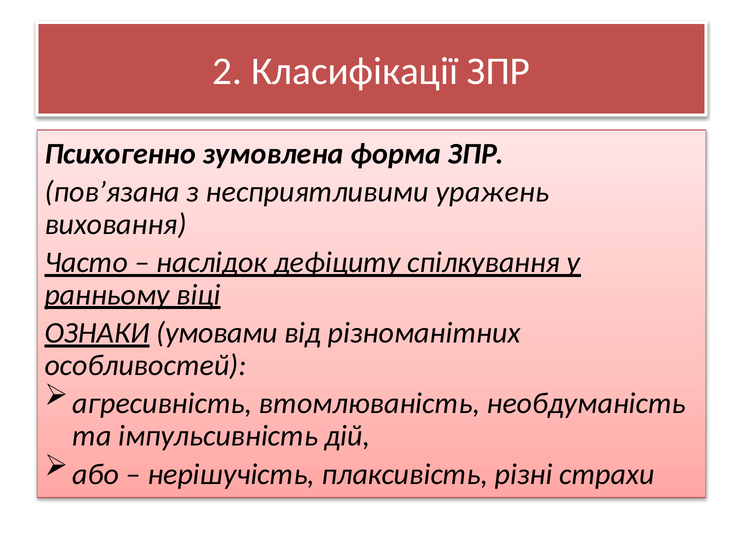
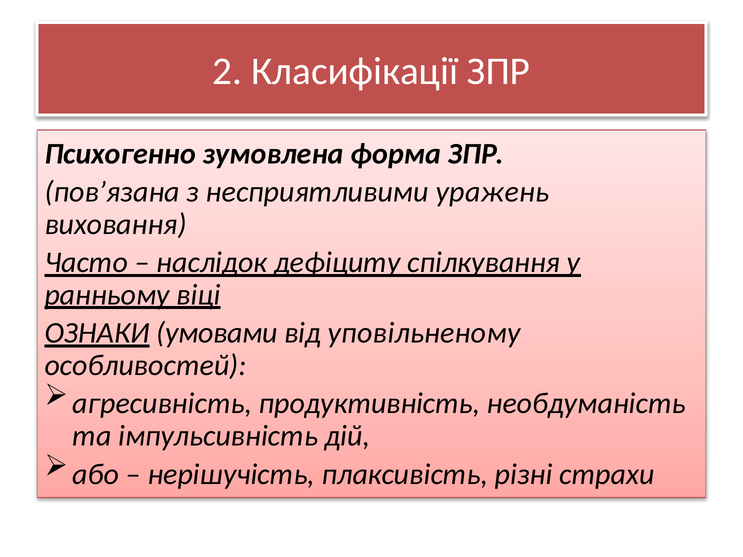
різноманітних: різноманітних -> уповільненому
втомлюваність: втомлюваність -> продуктивність
